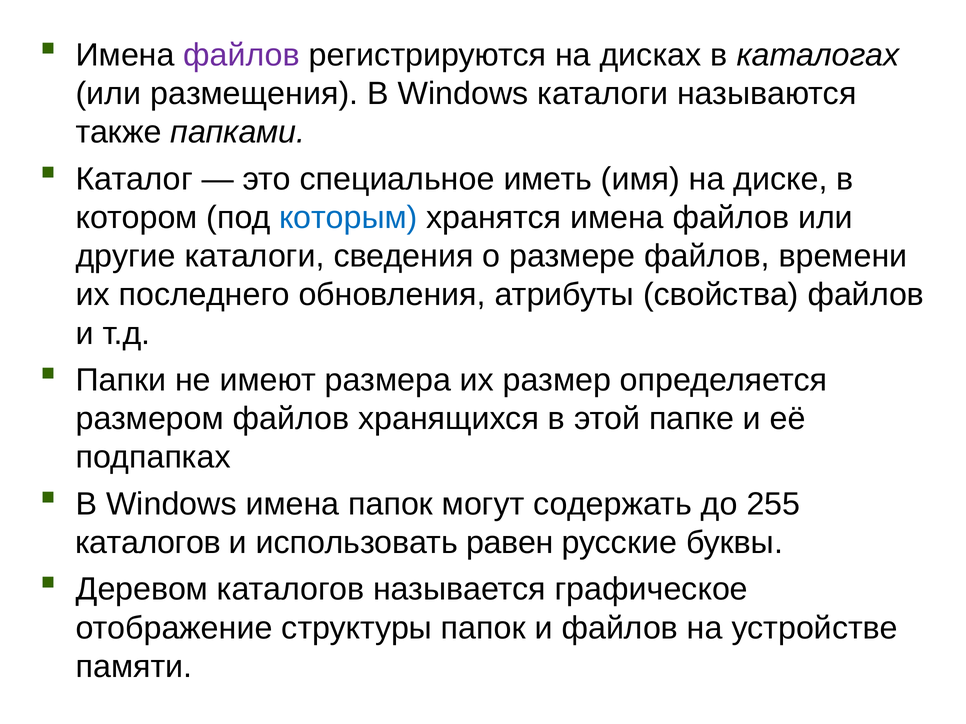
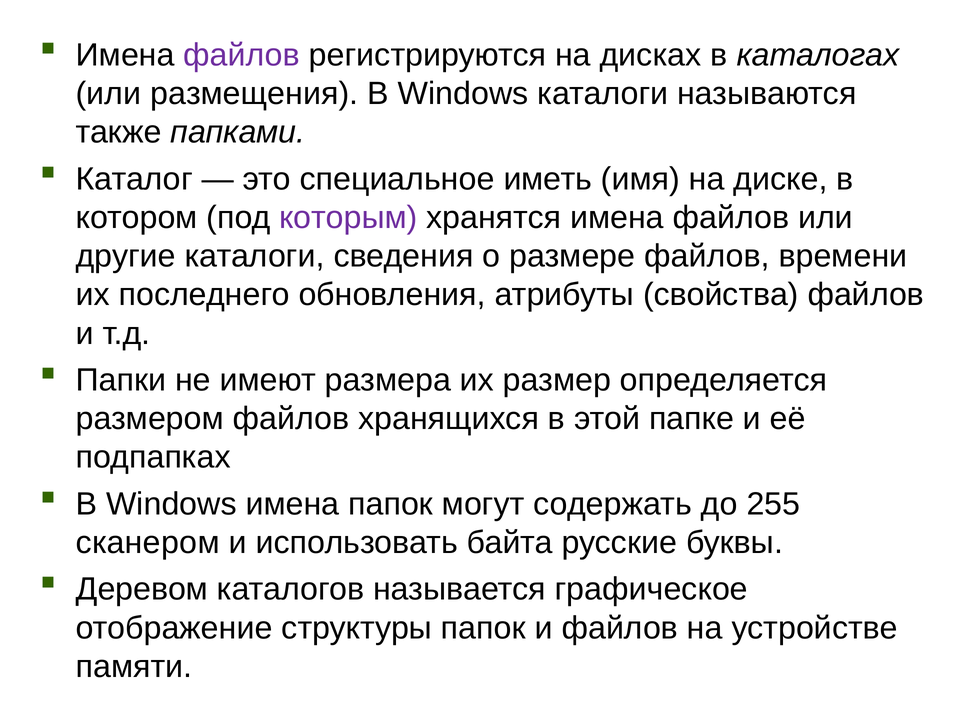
которым colour: blue -> purple
каталогов at (148, 543): каталогов -> сканером
равен: равен -> байта
